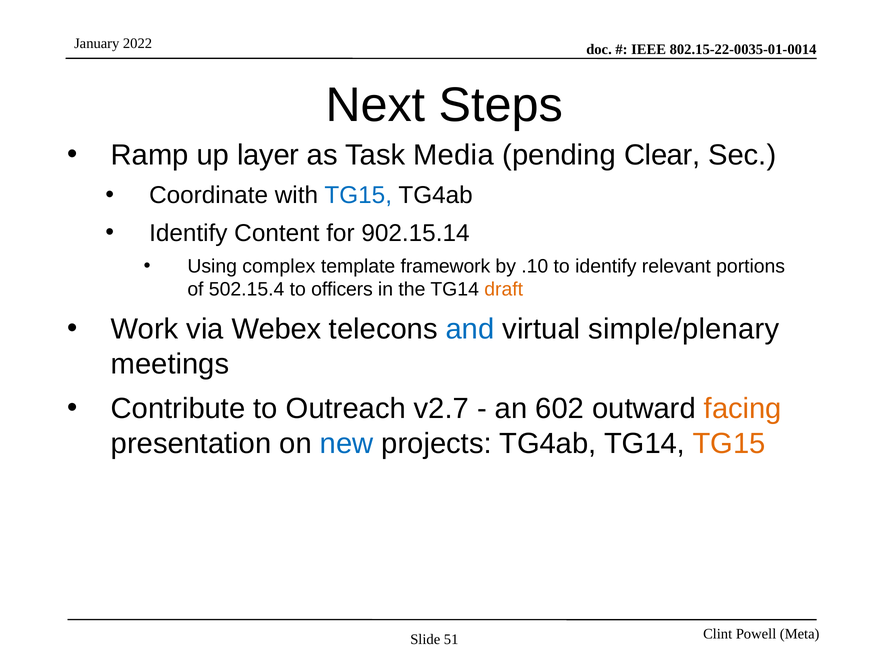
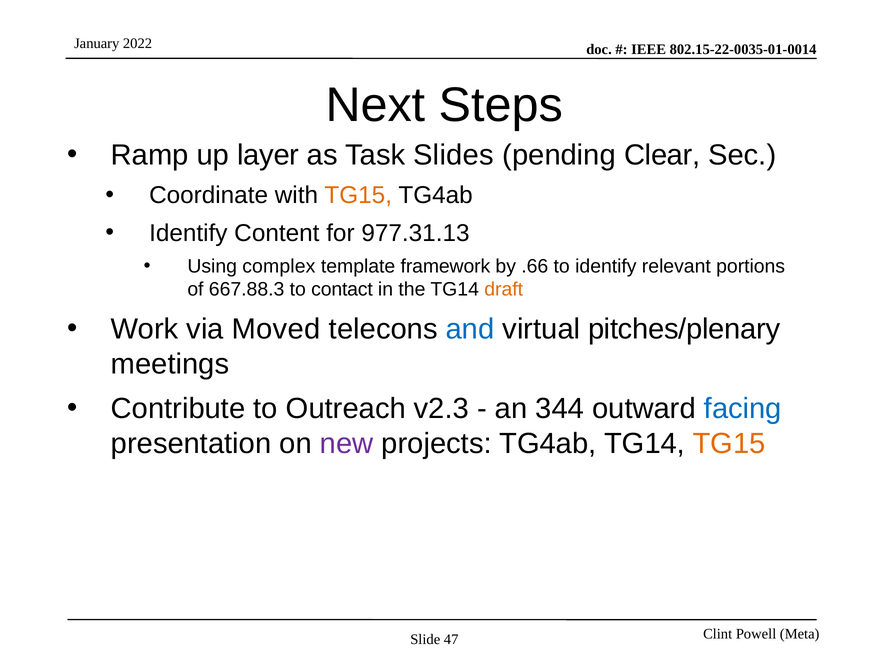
Media: Media -> Slides
TG15 at (358, 195) colour: blue -> orange
902.15.14: 902.15.14 -> 977.31.13
.10: .10 -> .66
502.15.4: 502.15.4 -> 667.88.3
officers: officers -> contact
Webex: Webex -> Moved
simple/plenary: simple/plenary -> pitches/plenary
v2.7: v2.7 -> v2.3
602: 602 -> 344
facing colour: orange -> blue
new colour: blue -> purple
51: 51 -> 47
